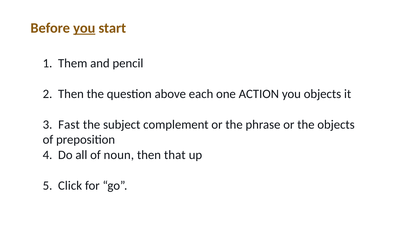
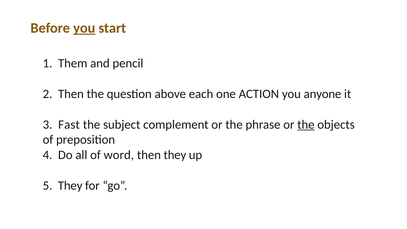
you objects: objects -> anyone
the at (306, 124) underline: none -> present
noun: noun -> word
then that: that -> they
5 Click: Click -> They
